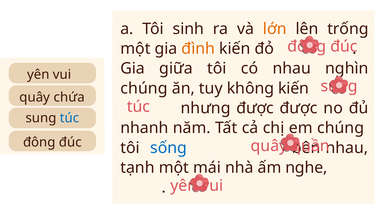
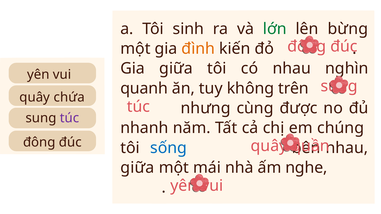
lớn colour: orange -> green
trống: trống -> bừng
chúng at (144, 88): chúng -> quanh
không kiến: kiến -> trên
nhưng được: được -> cùng
túc at (69, 118) colour: blue -> purple
tạnh at (137, 168): tạnh -> giữa
